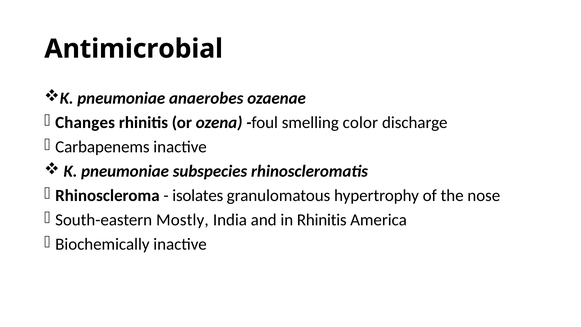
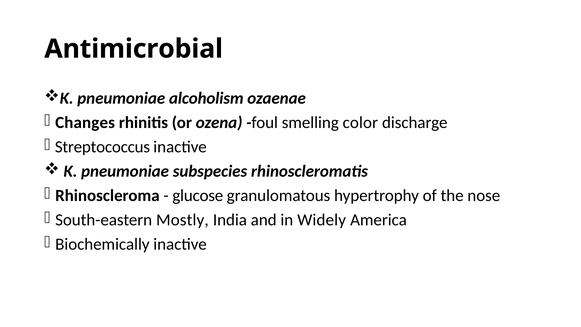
anaerobes: anaerobes -> alcoholism
Carbapenems: Carbapenems -> Streptococcus
isolates: isolates -> glucose
in Rhinitis: Rhinitis -> Widely
